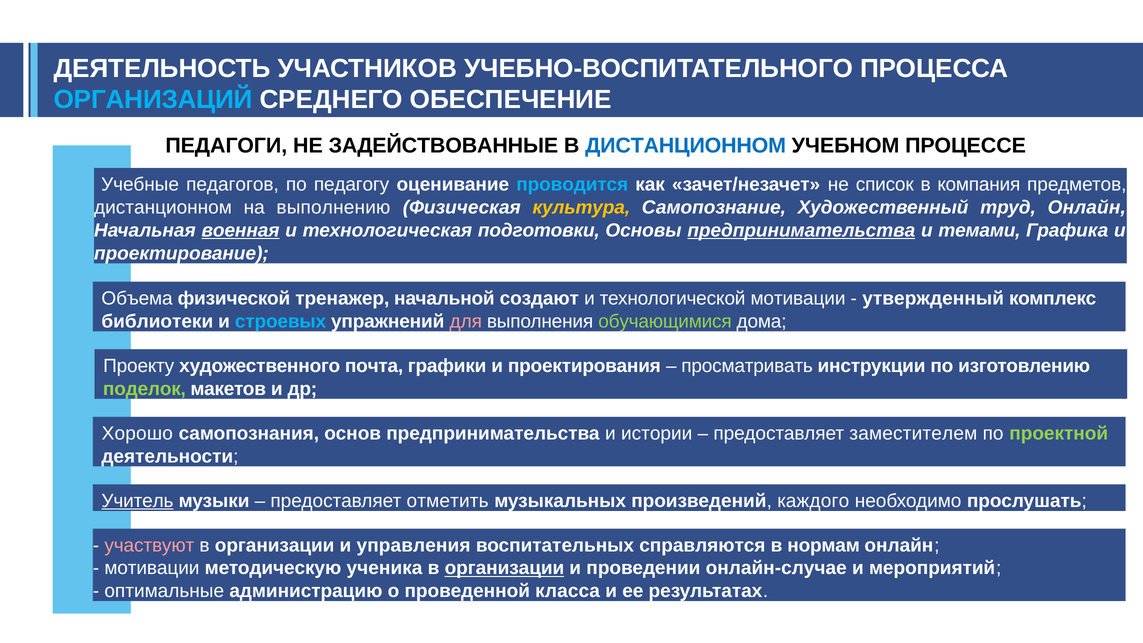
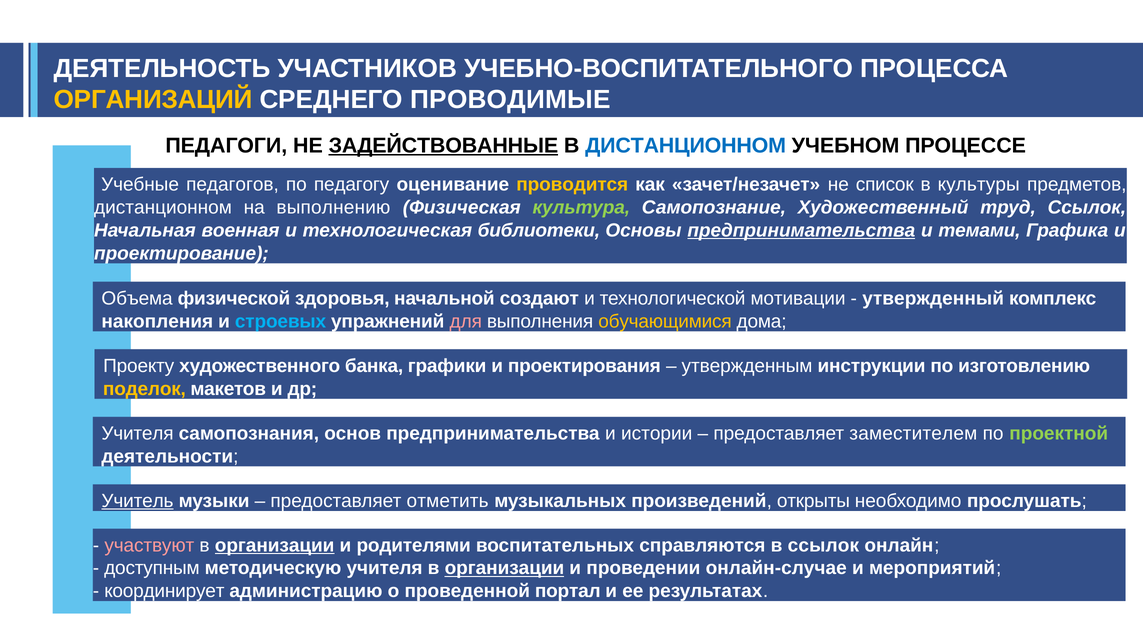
ОРГАНИЗАЦИЙ colour: light blue -> yellow
ОБЕСПЕЧЕНИЕ: ОБЕСПЕЧЕНИЕ -> ПРОВОДИМЫЕ
ЗАДЕЙСТВОВАННЫЕ underline: none -> present
проводится colour: light blue -> yellow
компания: компания -> культуры
культура colour: yellow -> light green
труд Онлайн: Онлайн -> Ссылок
военная underline: present -> none
подготовки: подготовки -> библиотеки
тренажер: тренажер -> здоровья
библиотеки: библиотеки -> накопления
обучающимися colour: light green -> yellow
почта: почта -> банка
просматривать: просматривать -> утвержденным
поделок colour: light green -> yellow
Хорошо at (137, 433): Хорошо -> Учителя
каждого: каждого -> открыты
организации at (275, 545) underline: none -> present
управления: управления -> родителями
в нормам: нормам -> ссылок
мотивации at (152, 568): мотивации -> доступным
методическую ученика: ученика -> учителя
оптимальные: оптимальные -> координирует
класса: класса -> портал
